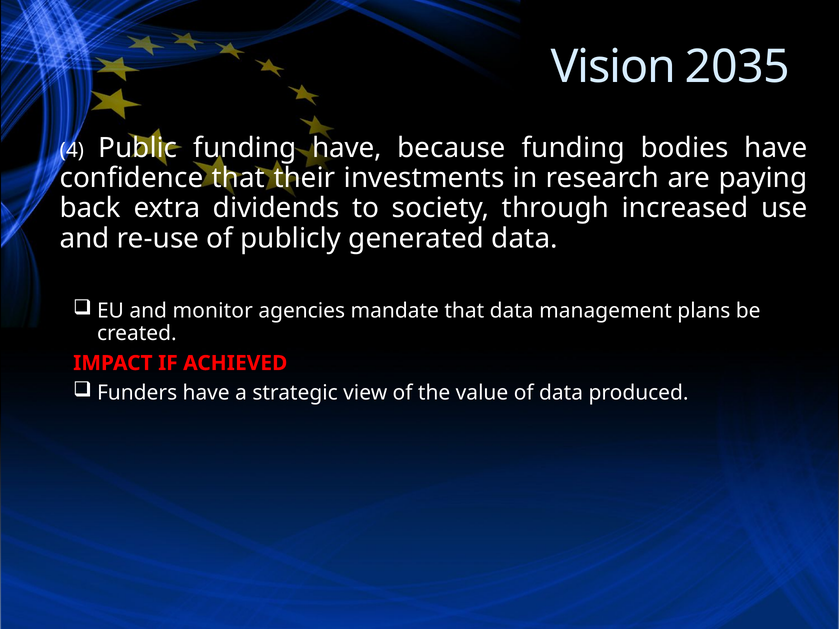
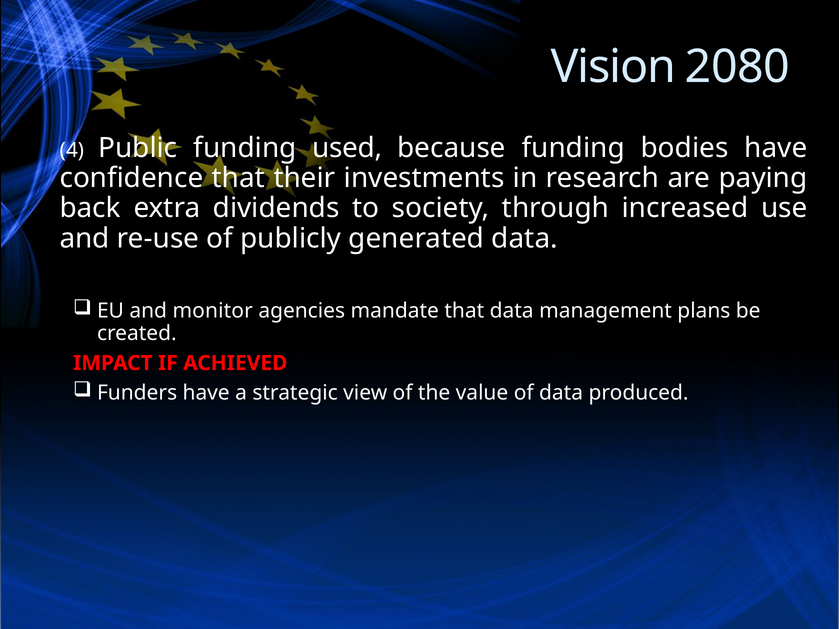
2035: 2035 -> 2080
funding have: have -> used
